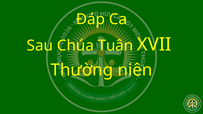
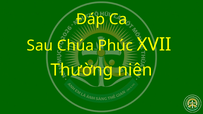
Tuân: Tuân -> Phúc
